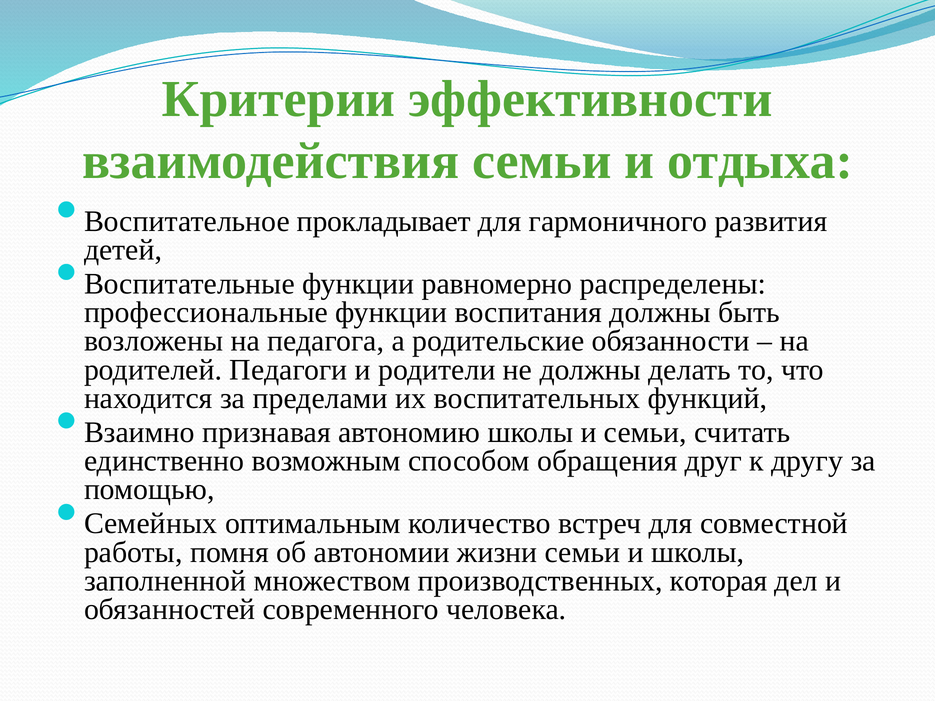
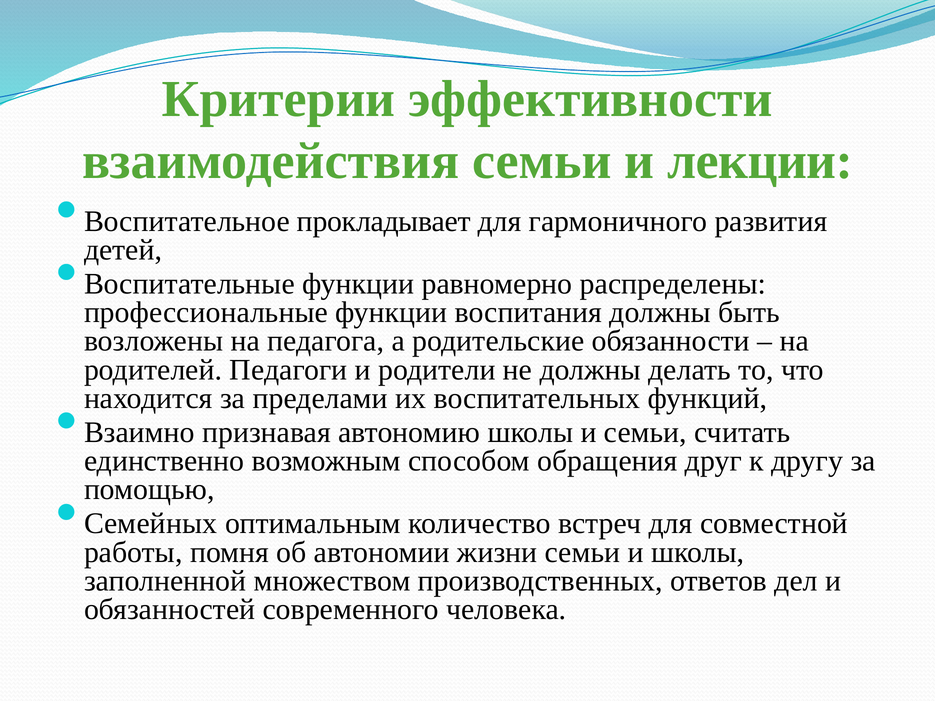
отдыха: отдыха -> лекции
которая: которая -> ответов
